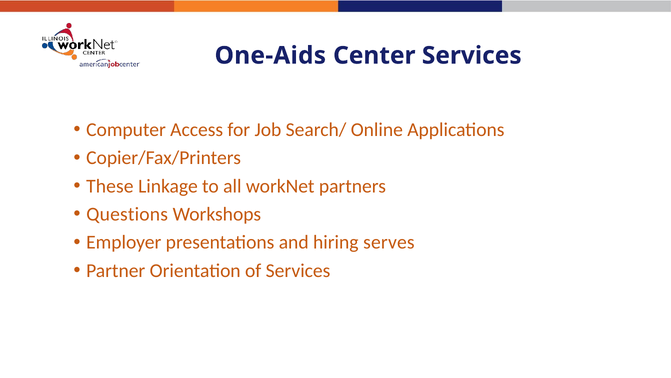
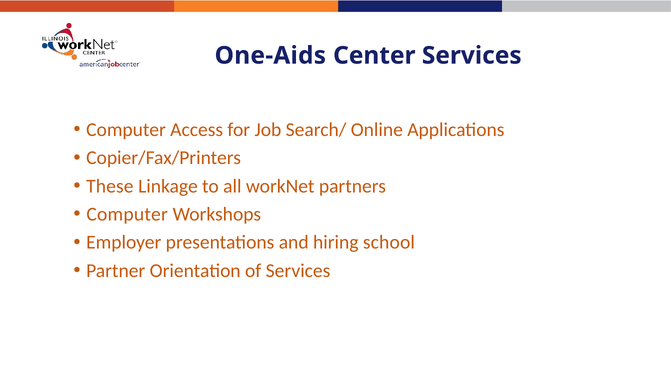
Questions at (127, 214): Questions -> Computer
serves: serves -> school
